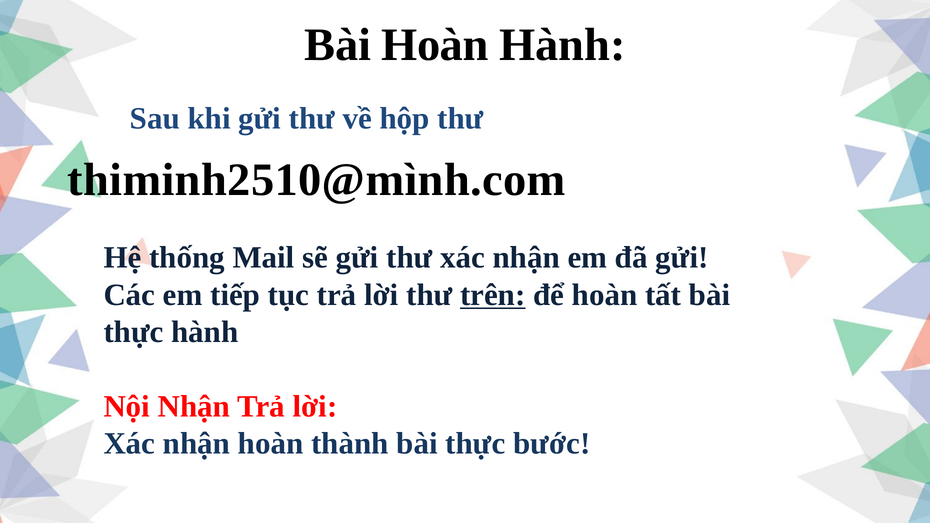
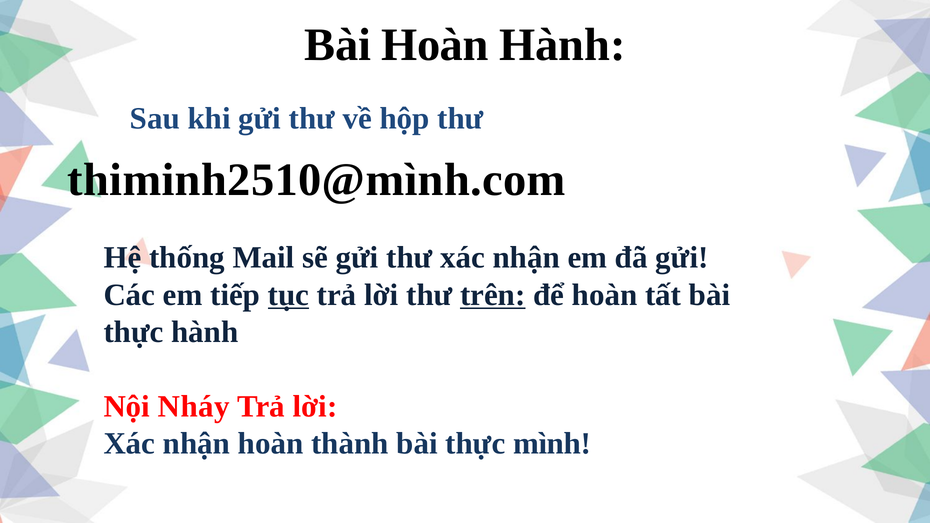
tục underline: none -> present
Nội Nhận: Nhận -> Nháy
bước: bước -> mình
